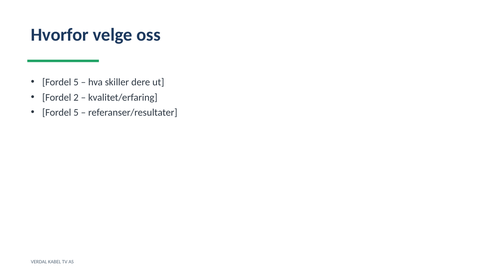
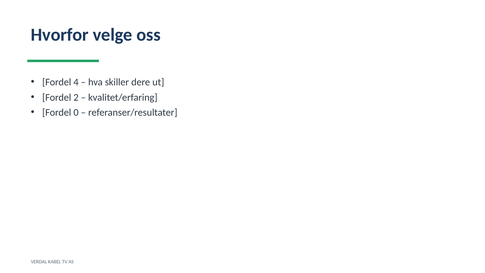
5 at (76, 82): 5 -> 4
5 at (76, 112): 5 -> 0
